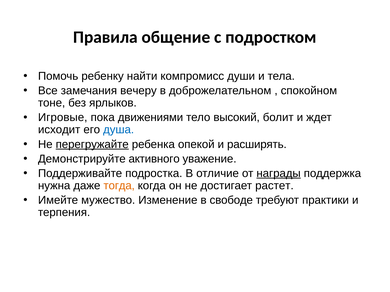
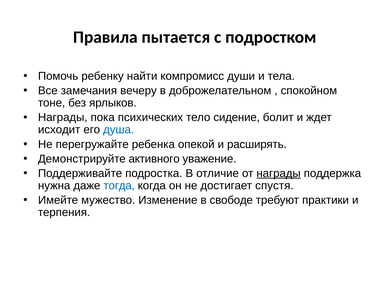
общение: общение -> пытается
Игровые at (63, 118): Игровые -> Награды
движениями: движениями -> психических
высокий: высокий -> сидение
перегружайте underline: present -> none
тогда colour: orange -> blue
растет: растет -> спустя
